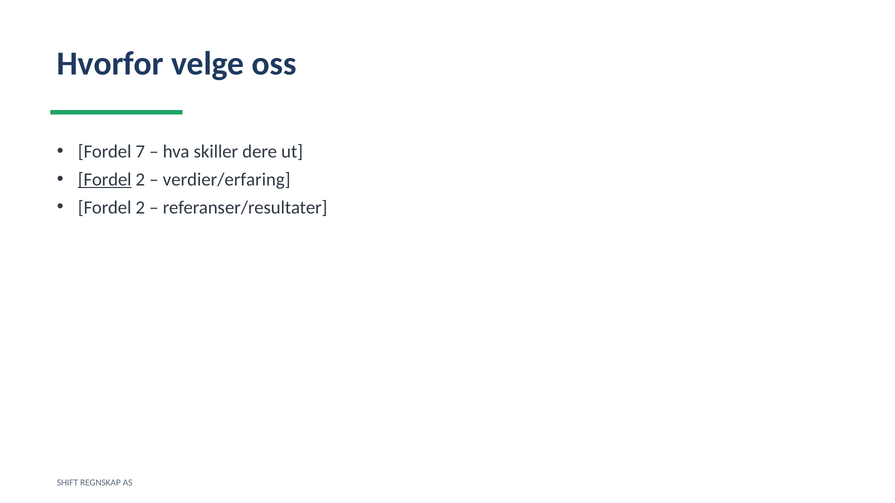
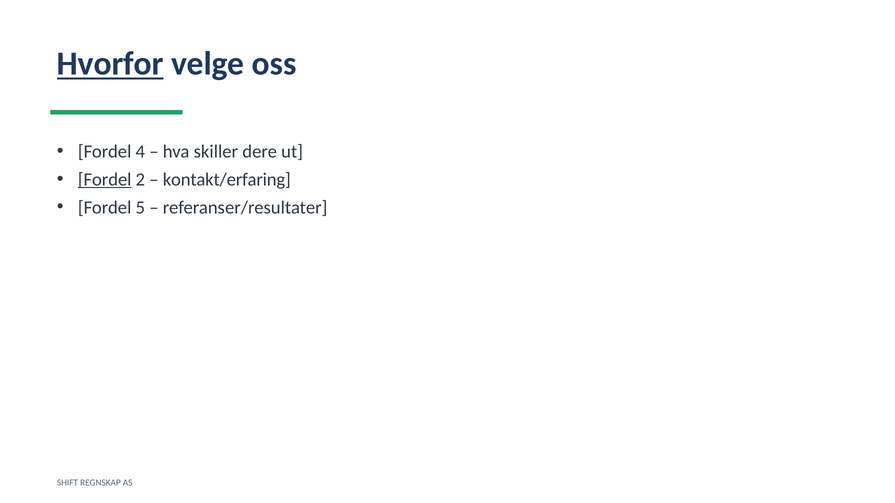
Hvorfor underline: none -> present
7: 7 -> 4
verdier/erfaring: verdier/erfaring -> kontakt/erfaring
2 at (140, 208): 2 -> 5
